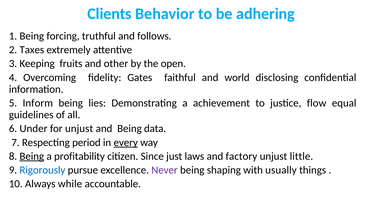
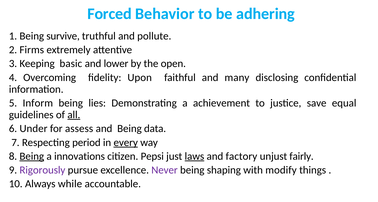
Clients: Clients -> Forced
forcing: forcing -> survive
follows: follows -> pollute
Taxes: Taxes -> Firms
fruits: fruits -> basic
other: other -> lower
Gates: Gates -> Upon
world: world -> many
flow: flow -> save
all underline: none -> present
for unjust: unjust -> assess
profitability: profitability -> innovations
Since: Since -> Pepsi
laws underline: none -> present
little: little -> fairly
Rigorously colour: blue -> purple
usually: usually -> modify
